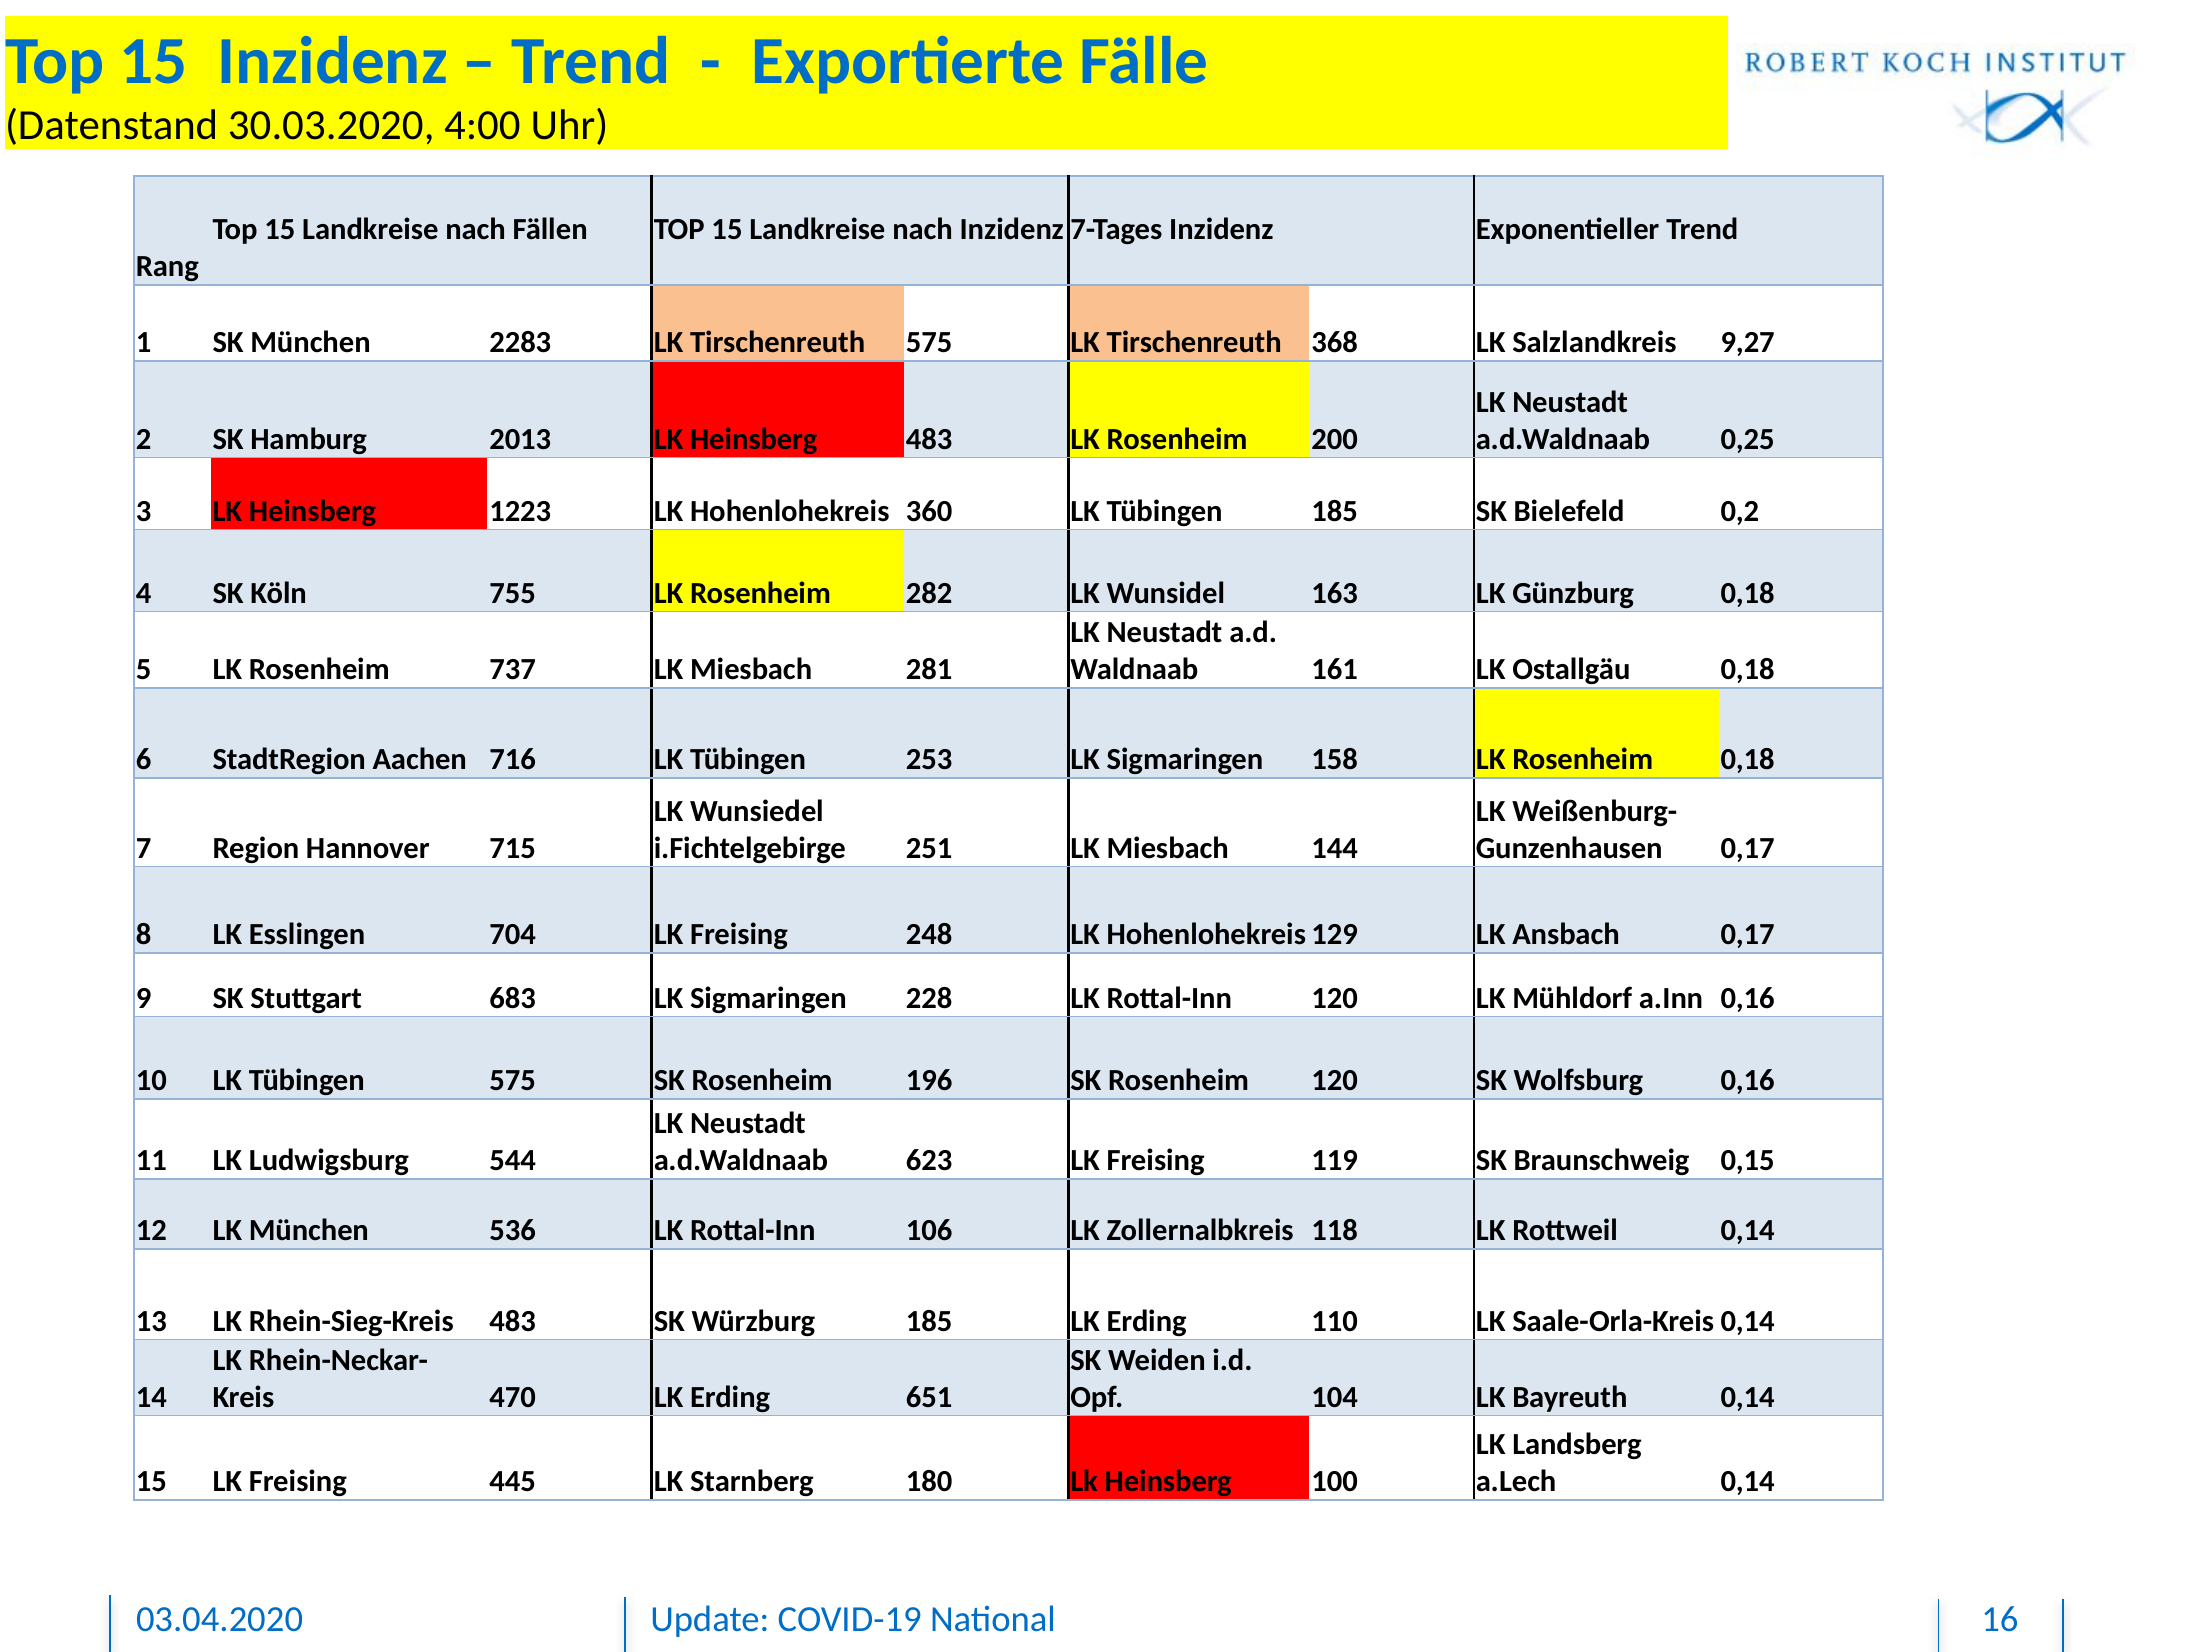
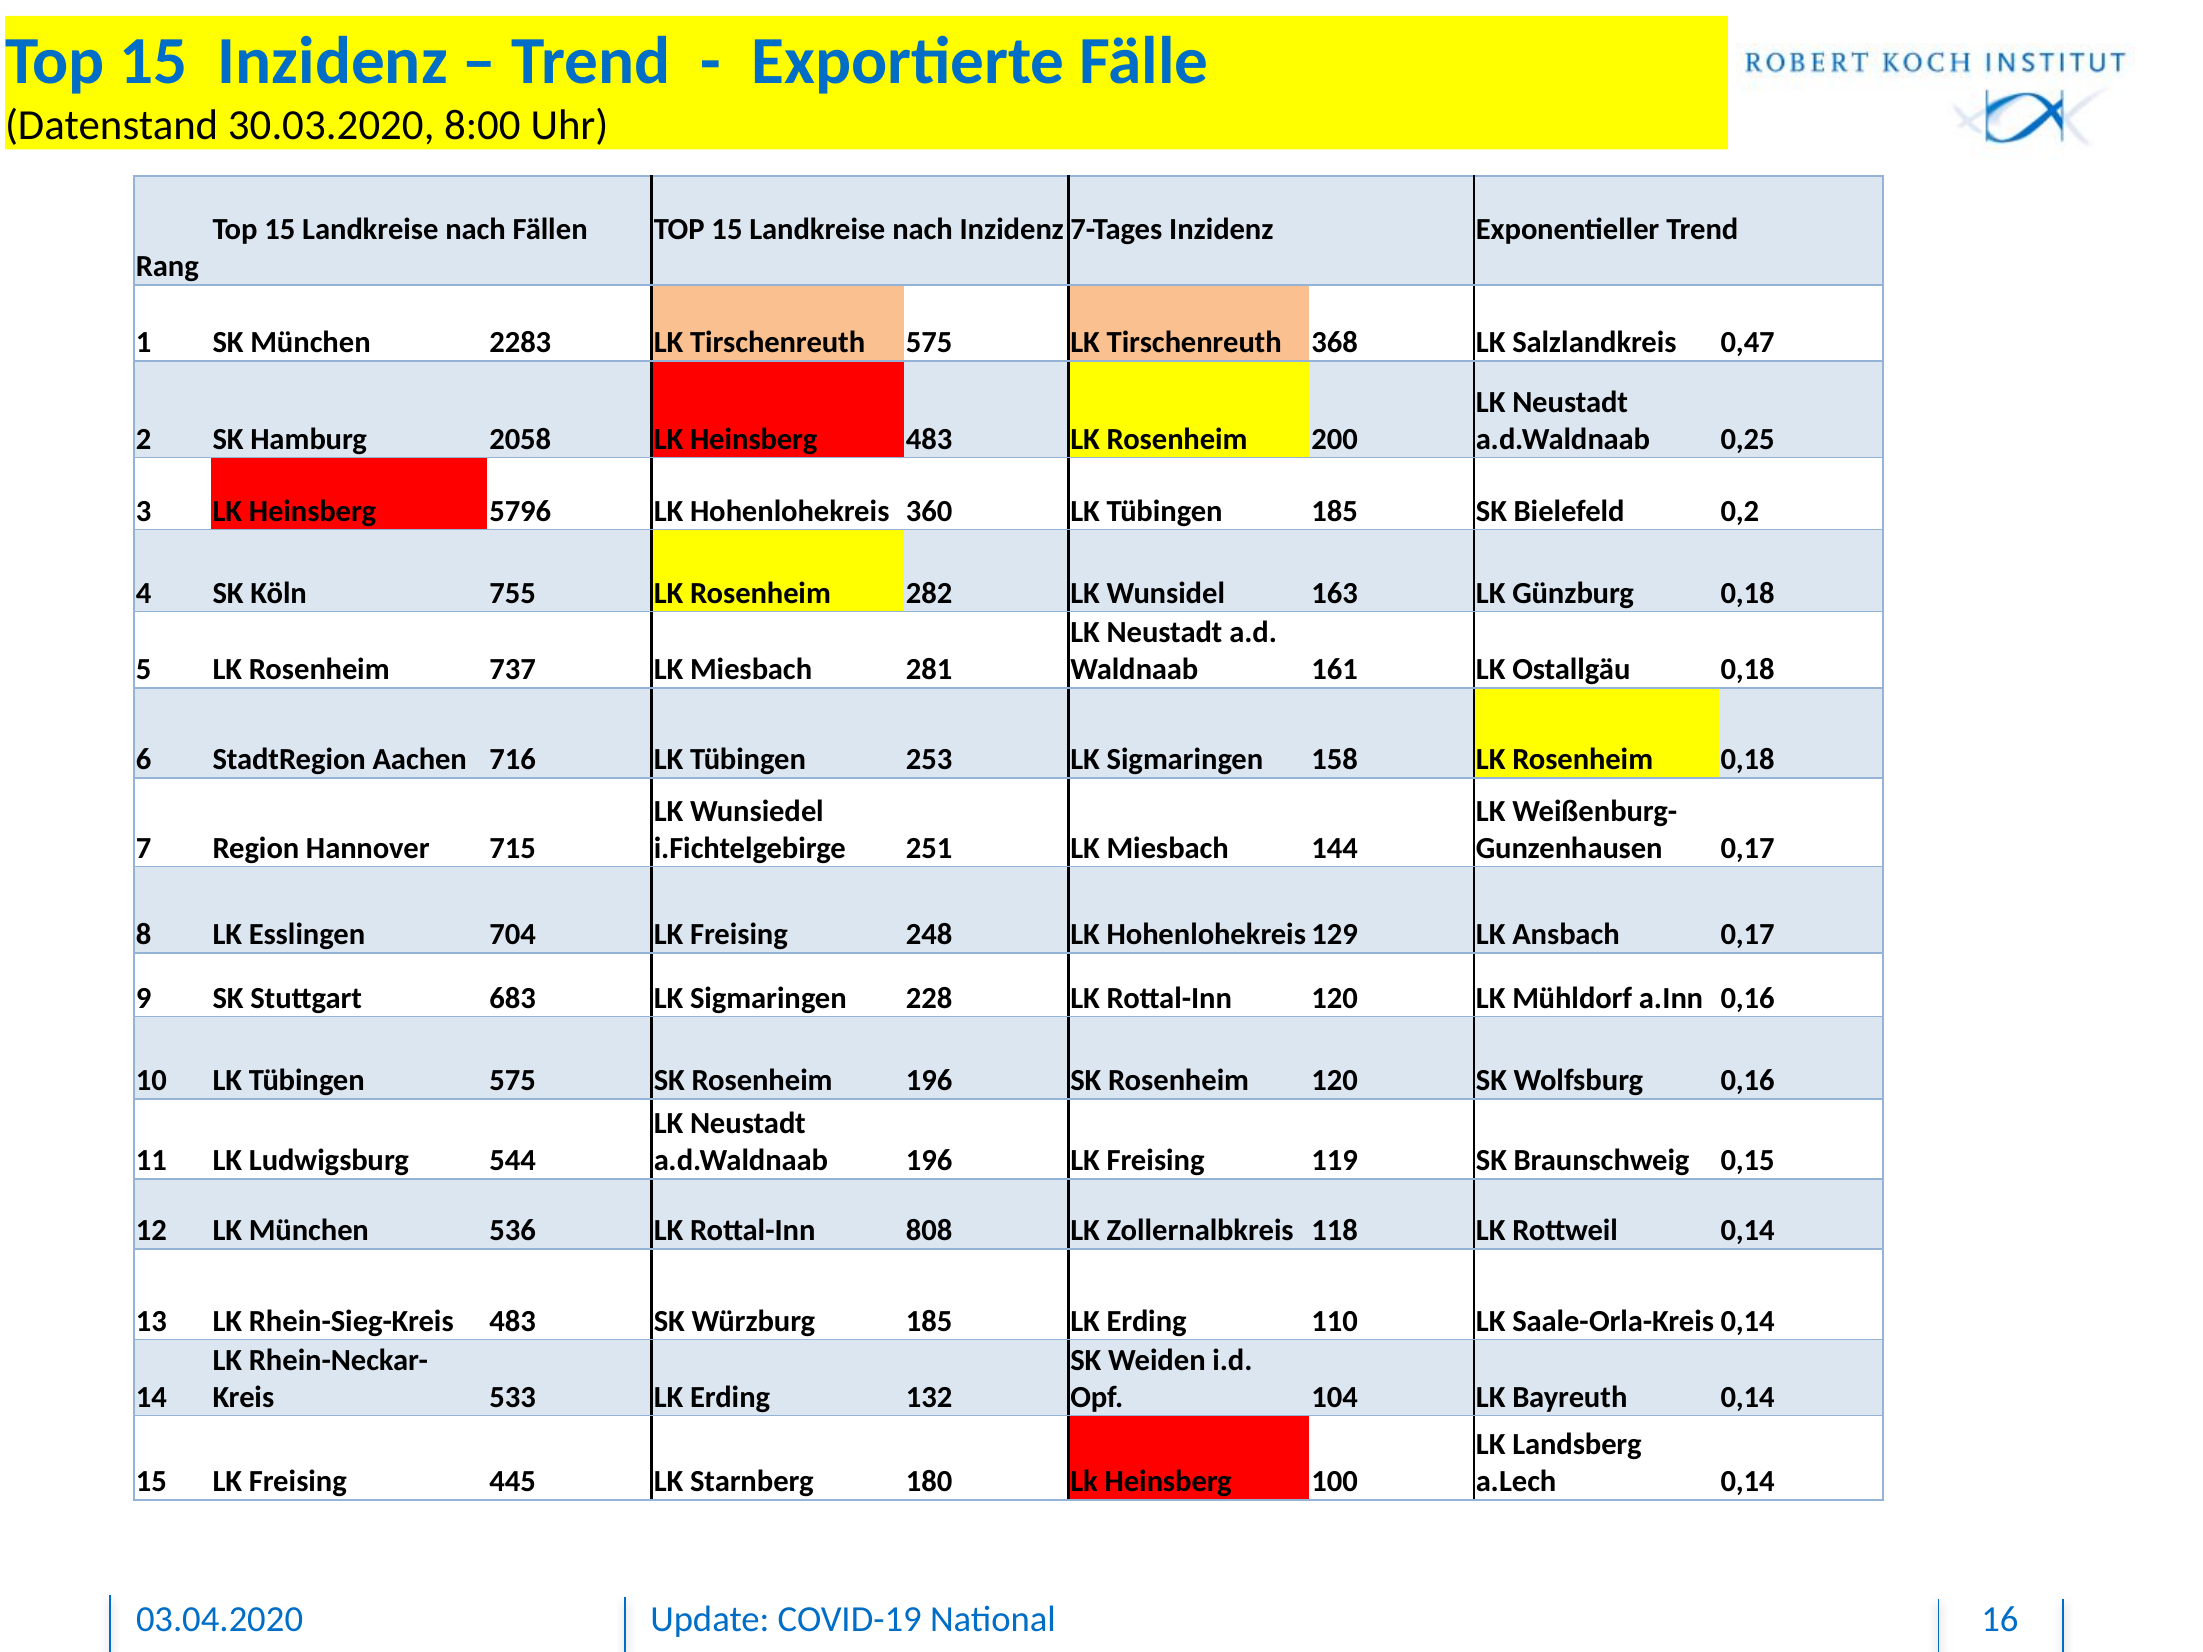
4:00: 4:00 -> 8:00
9,27: 9,27 -> 0,47
2013: 2013 -> 2058
1223: 1223 -> 5796
a.d.Waldnaab 623: 623 -> 196
106: 106 -> 808
470: 470 -> 533
651: 651 -> 132
